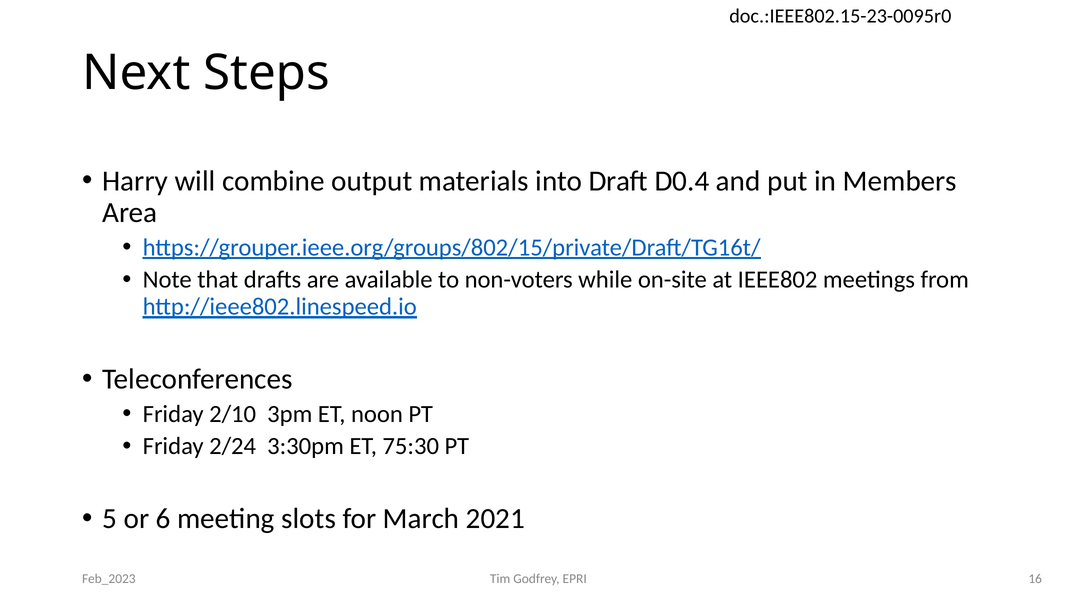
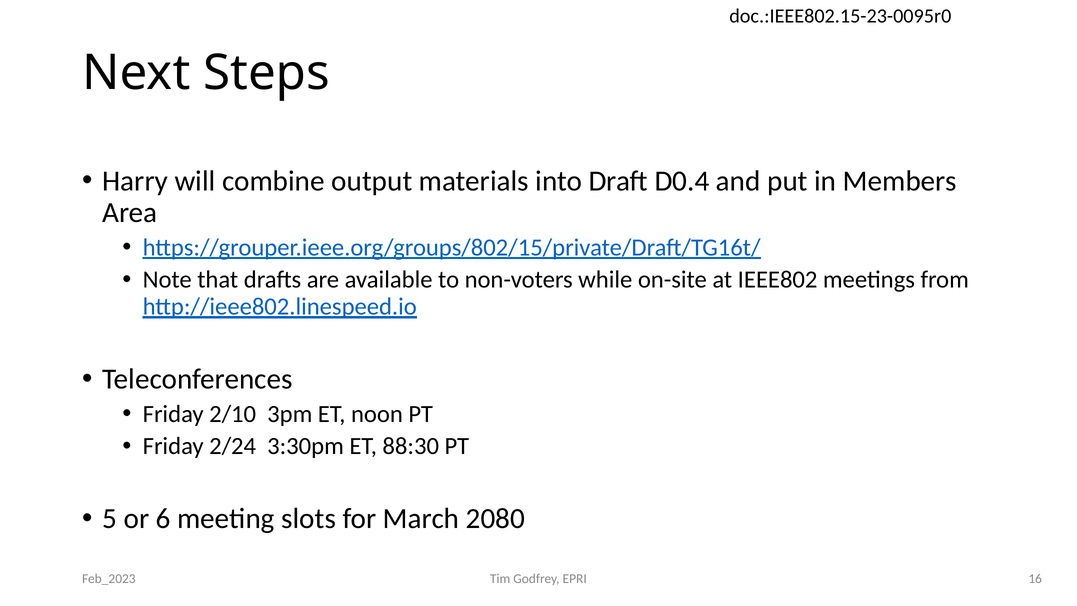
75:30: 75:30 -> 88:30
2021: 2021 -> 2080
